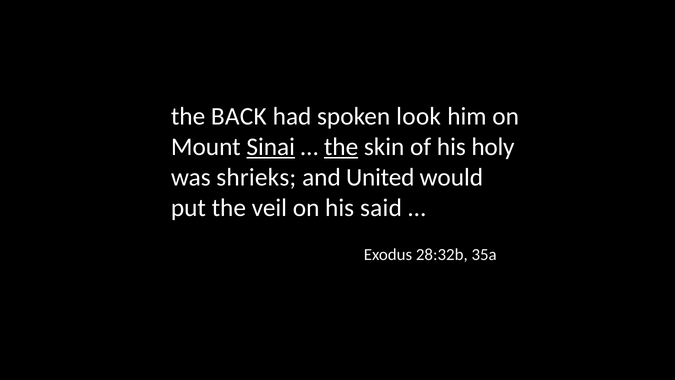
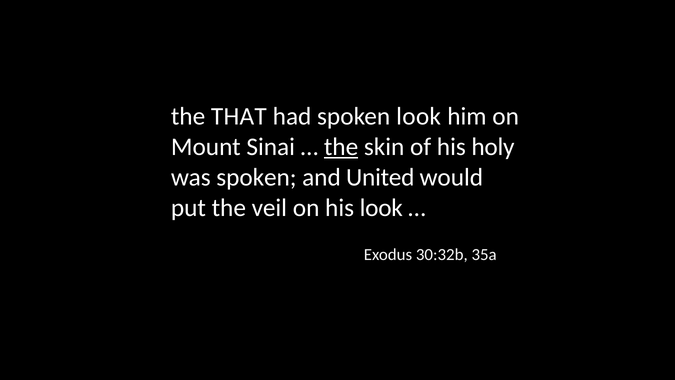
BACK: BACK -> THAT
Sinai underline: present -> none
was shrieks: shrieks -> spoken
his said: said -> look
28:32b: 28:32b -> 30:32b
